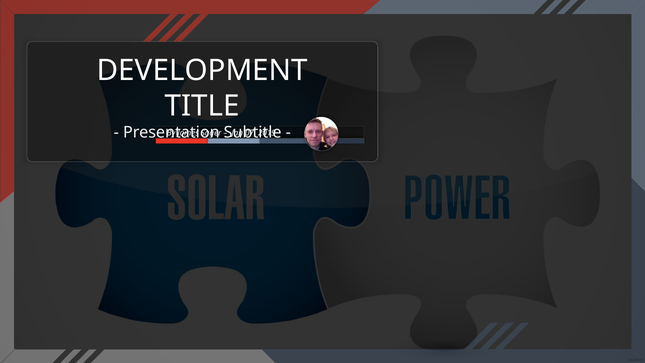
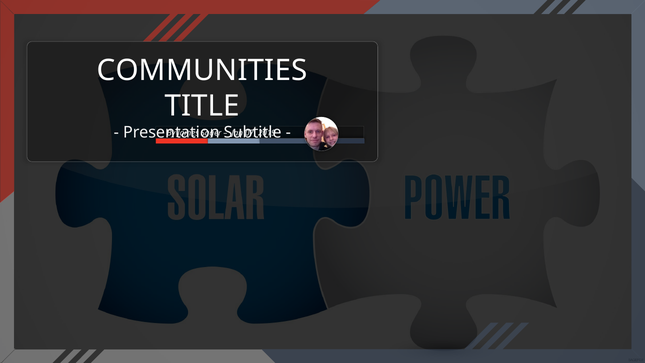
DEVELOPMENT: DEVELOPMENT -> COMMUNITIES
